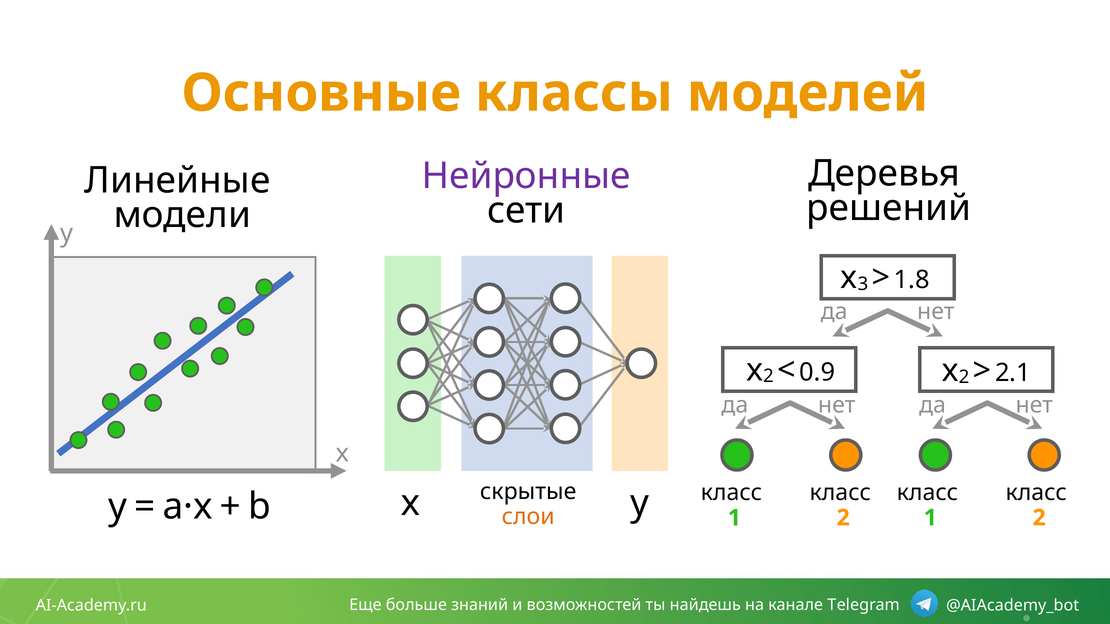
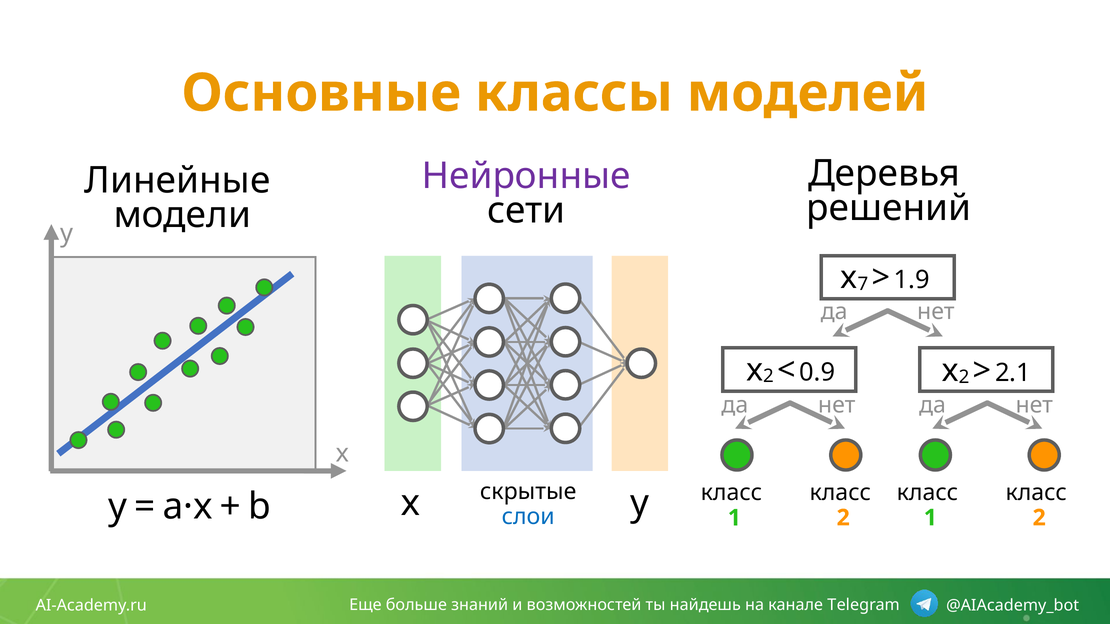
3: 3 -> 7
1.8: 1.8 -> 1.9
слои colour: orange -> blue
